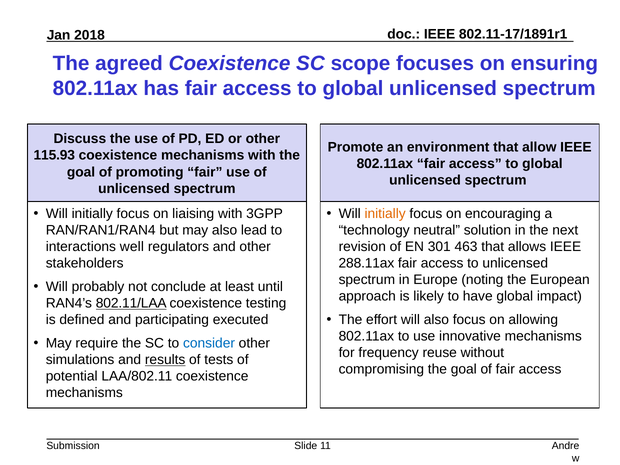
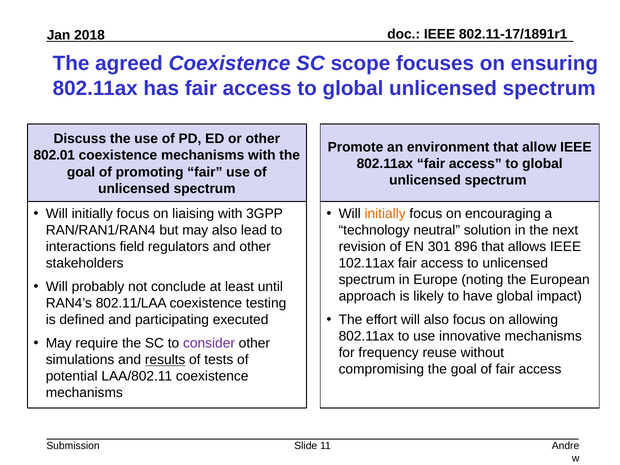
115.93: 115.93 -> 802.01
well: well -> field
463: 463 -> 896
288.11ax: 288.11ax -> 102.11ax
802.11/LAA underline: present -> none
consider colour: blue -> purple
